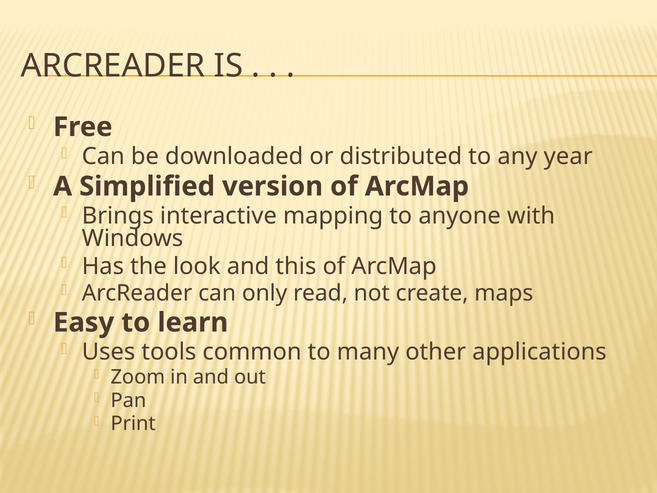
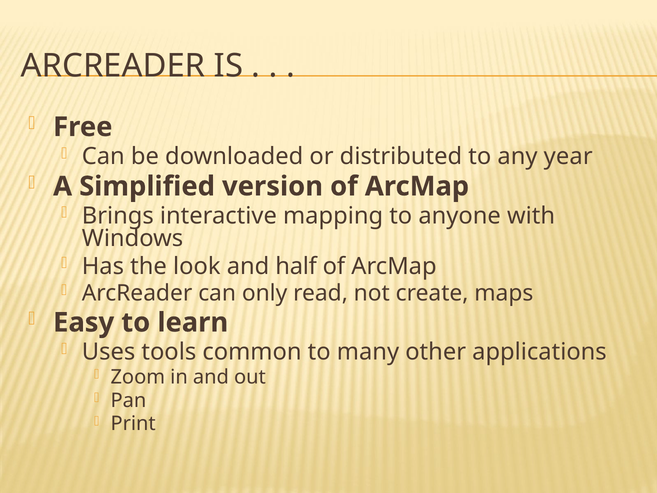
this: this -> half
